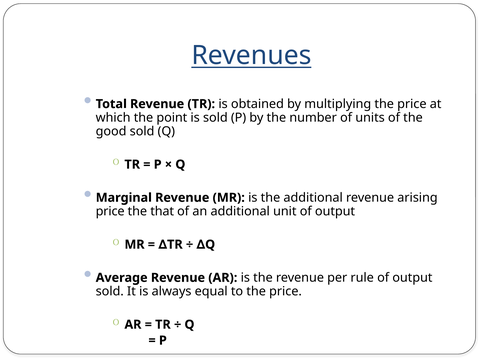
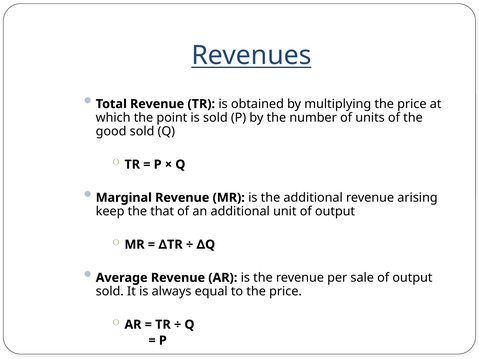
price at (110, 211): price -> keep
rule: rule -> sale
